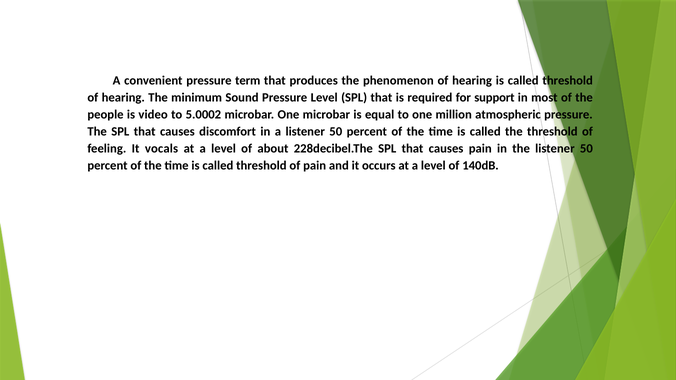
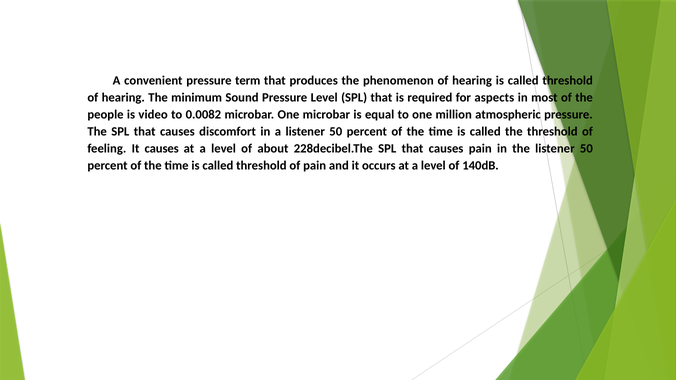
support: support -> aspects
5.0002: 5.0002 -> 0.0082
It vocals: vocals -> causes
